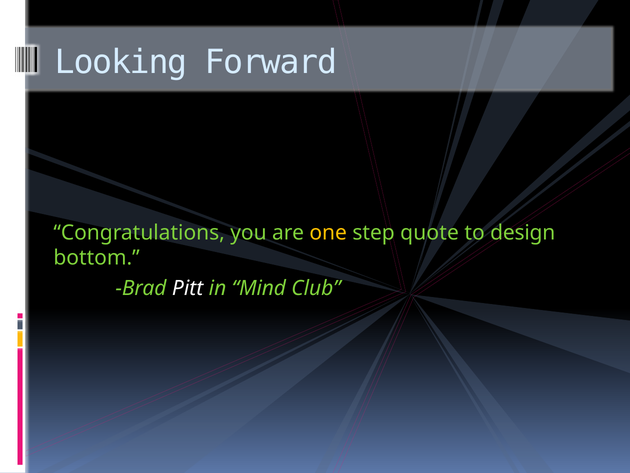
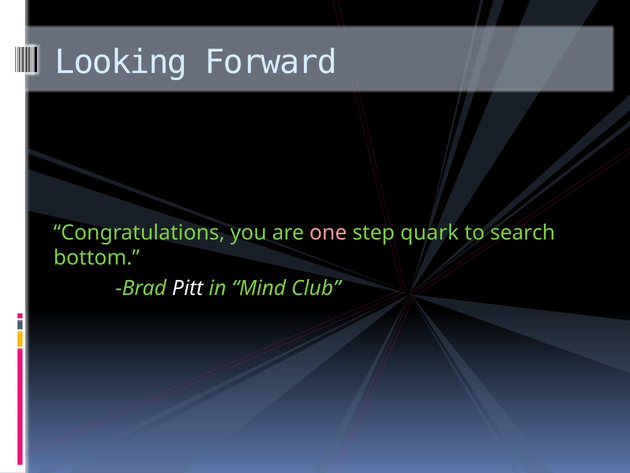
one colour: yellow -> pink
quote: quote -> quark
design: design -> search
